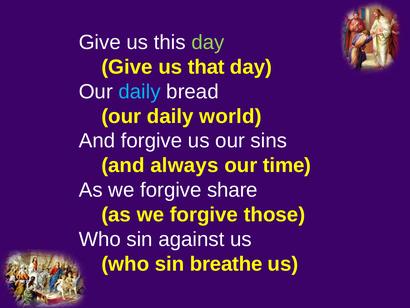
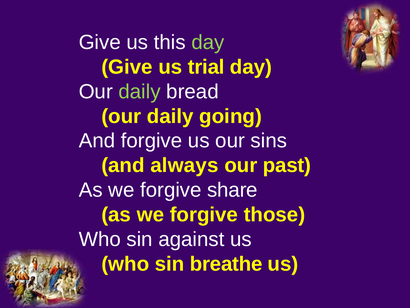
that: that -> trial
daily at (140, 91) colour: light blue -> light green
world: world -> going
time: time -> past
